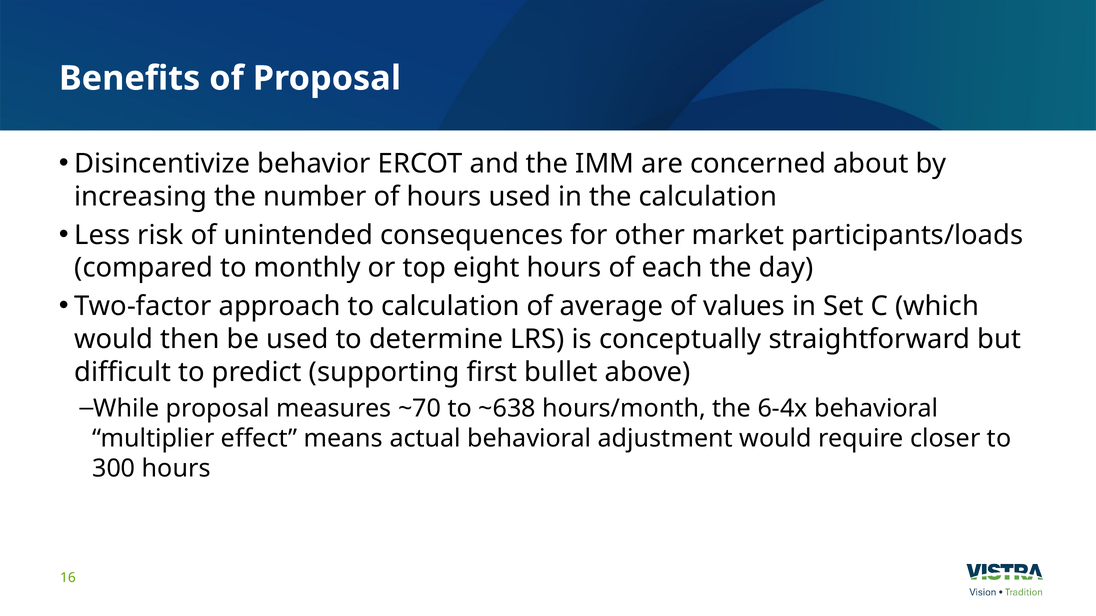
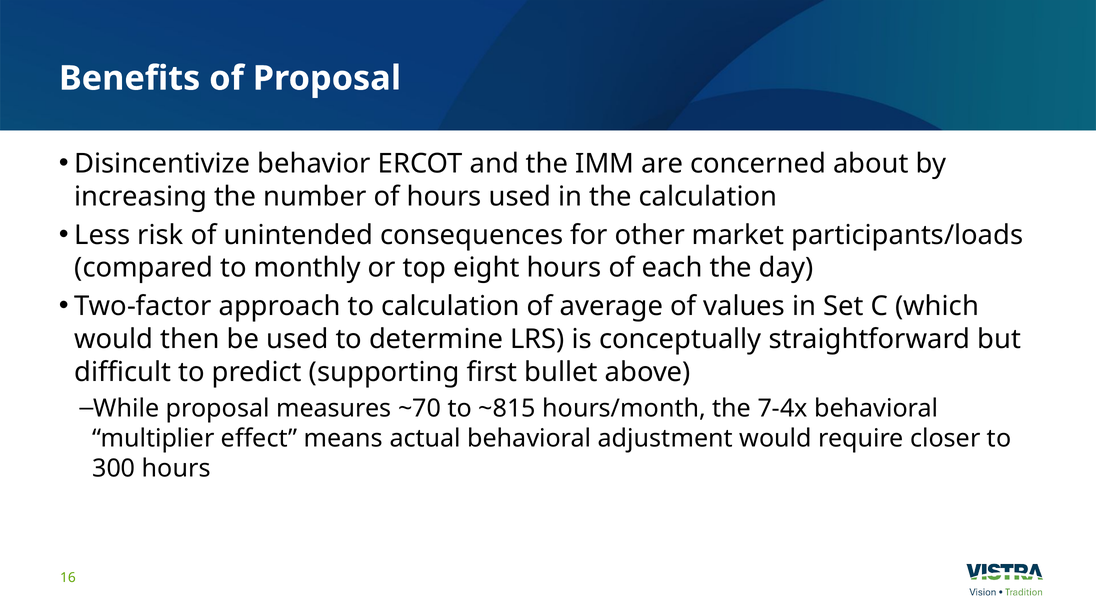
~638: ~638 -> ~815
6-4x: 6-4x -> 7-4x
